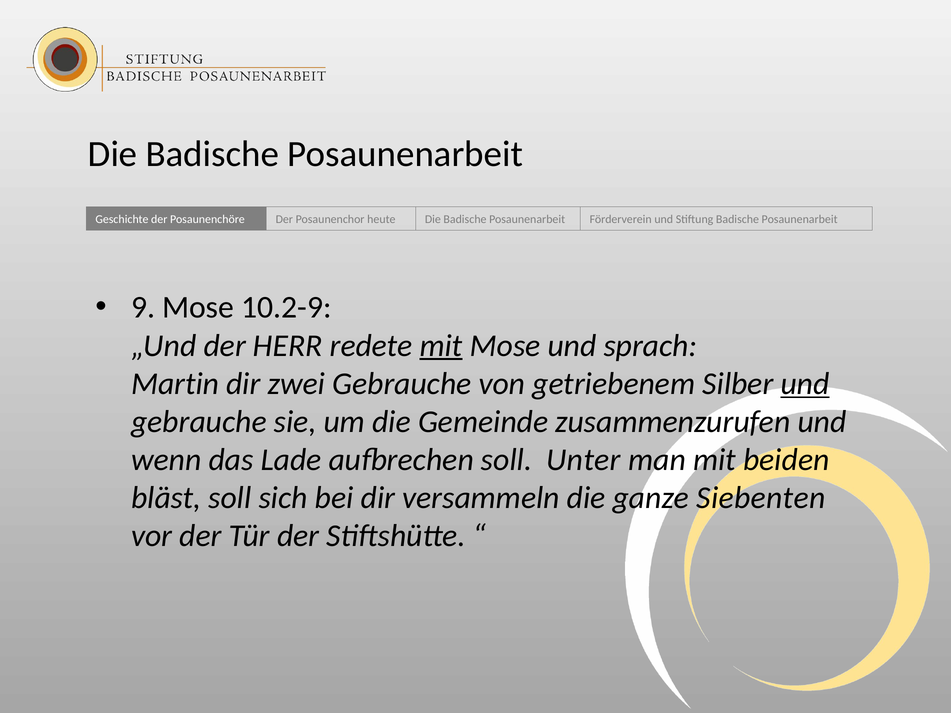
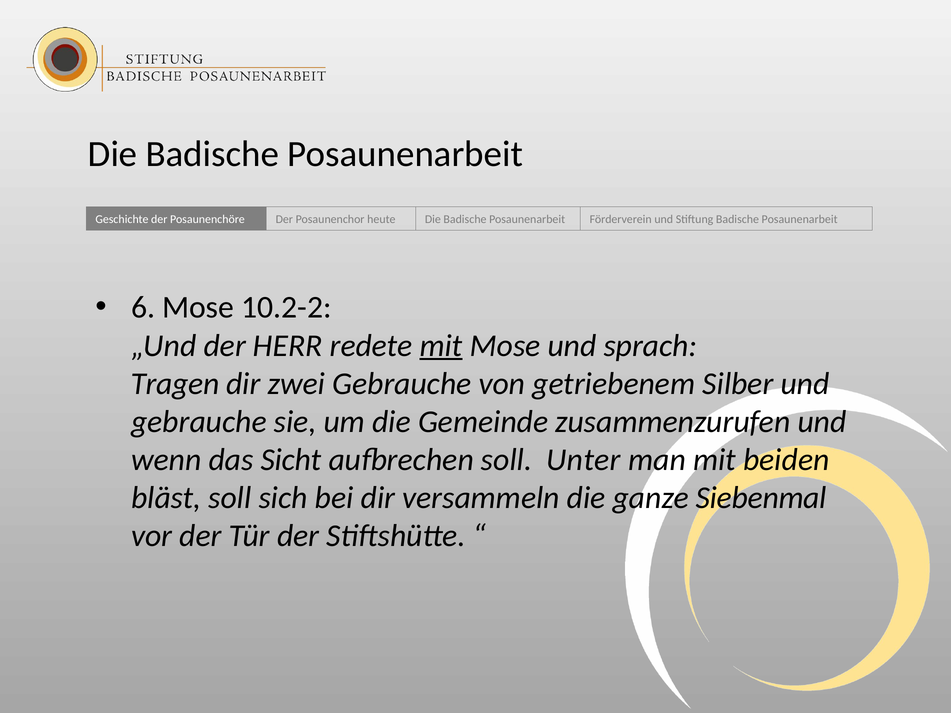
9: 9 -> 6
10.2-9: 10.2-9 -> 10.2-2
Martin: Martin -> Tragen
und at (805, 384) underline: present -> none
Lade: Lade -> Sicht
Siebenten: Siebenten -> Siebenmal
